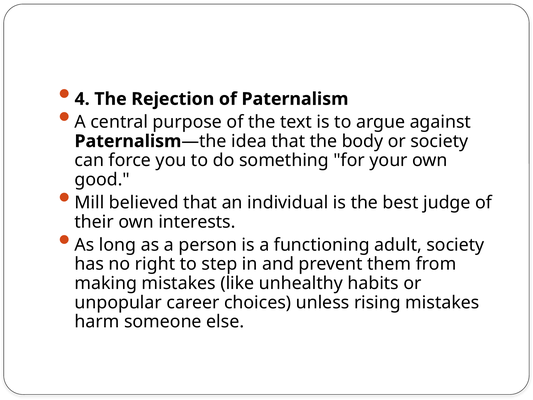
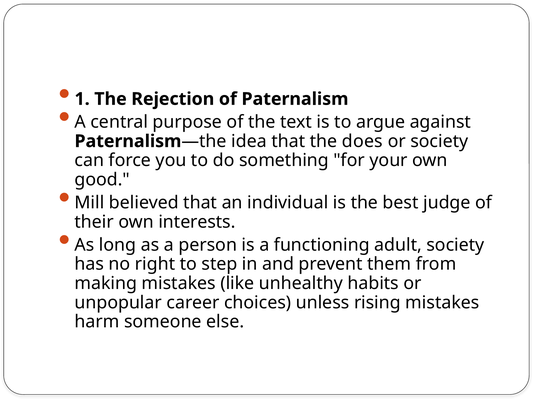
4: 4 -> 1
body: body -> does
